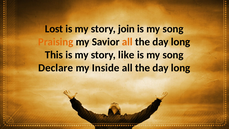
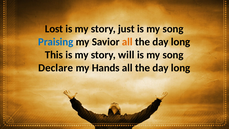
join: join -> just
Praising colour: orange -> blue
like: like -> will
Inside: Inside -> Hands
